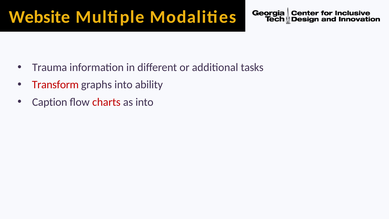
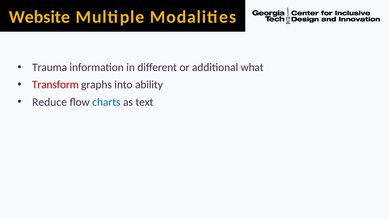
tasks: tasks -> what
Caption: Caption -> Reduce
charts colour: red -> blue
as into: into -> text
